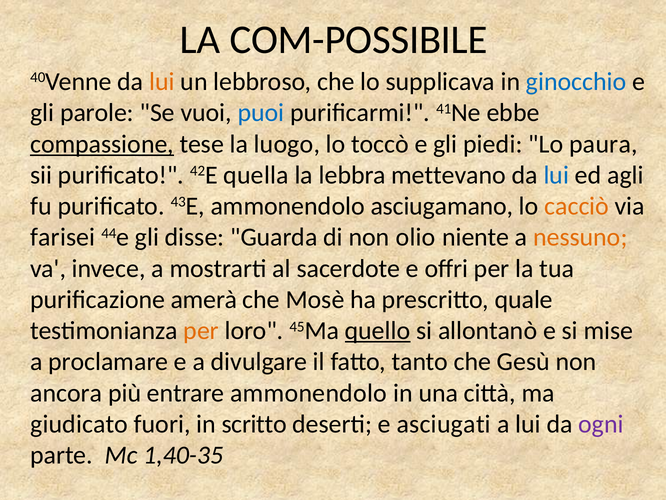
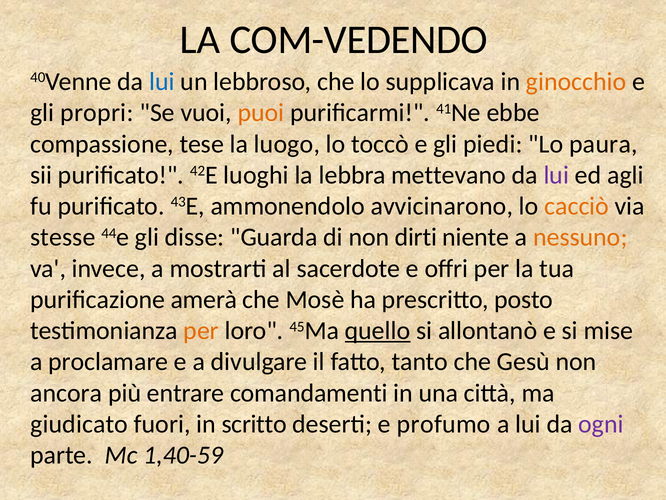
COM-POSSIBILE: COM-POSSIBILE -> COM-VEDENDO
lui at (162, 82) colour: orange -> blue
ginocchio colour: blue -> orange
parole: parole -> propri
puoi colour: blue -> orange
compassione underline: present -> none
quella: quella -> luoghi
lui at (556, 175) colour: blue -> purple
asciugamano: asciugamano -> avvicinarono
farisei: farisei -> stesse
olio: olio -> dirti
quale: quale -> posto
entrare ammonendolo: ammonendolo -> comandamenti
asciugati: asciugati -> profumo
1,40-35: 1,40-35 -> 1,40-59
